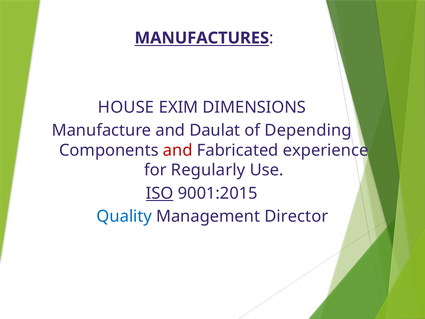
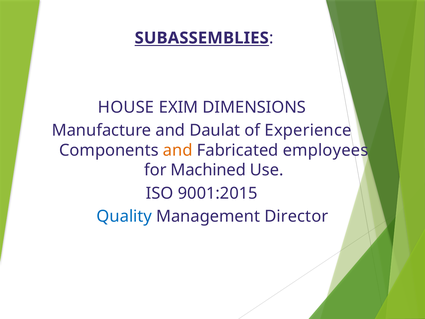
MANUFACTURES: MANUFACTURES -> SUBASSEMBLIES
Depending: Depending -> Experience
and at (178, 150) colour: red -> orange
experience: experience -> employees
Regularly: Regularly -> Machined
ISO underline: present -> none
